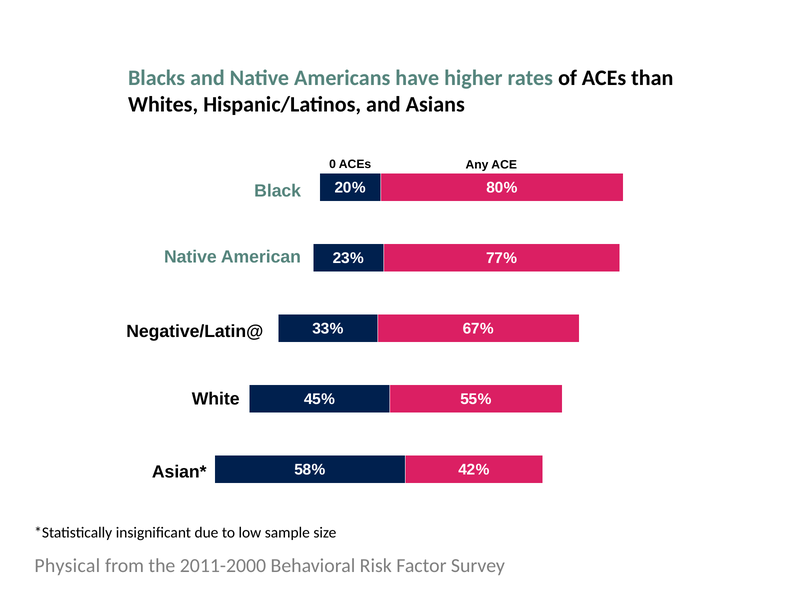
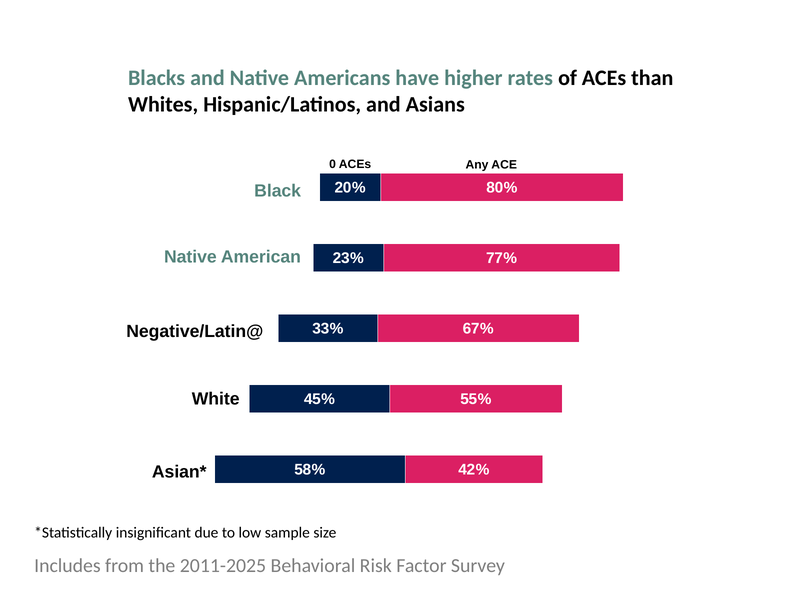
Physical: Physical -> Includes
2011-2000: 2011-2000 -> 2011-2025
